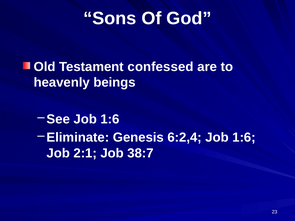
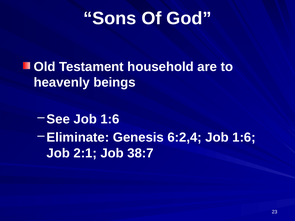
confessed: confessed -> household
